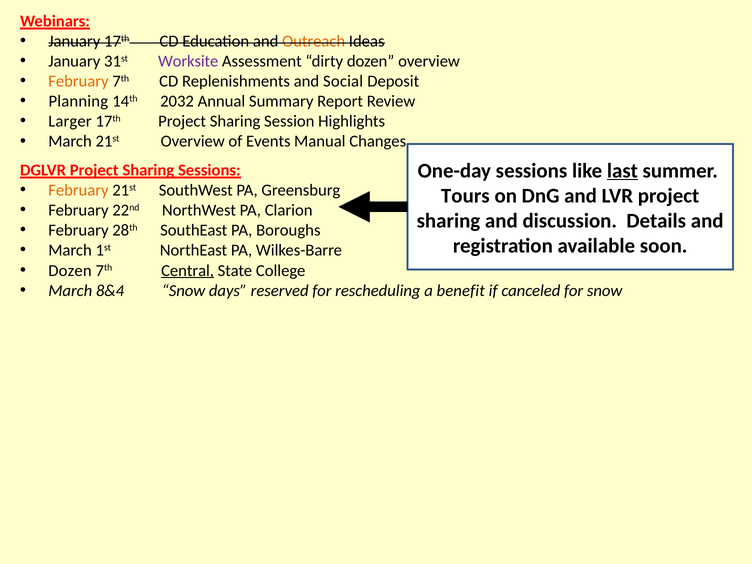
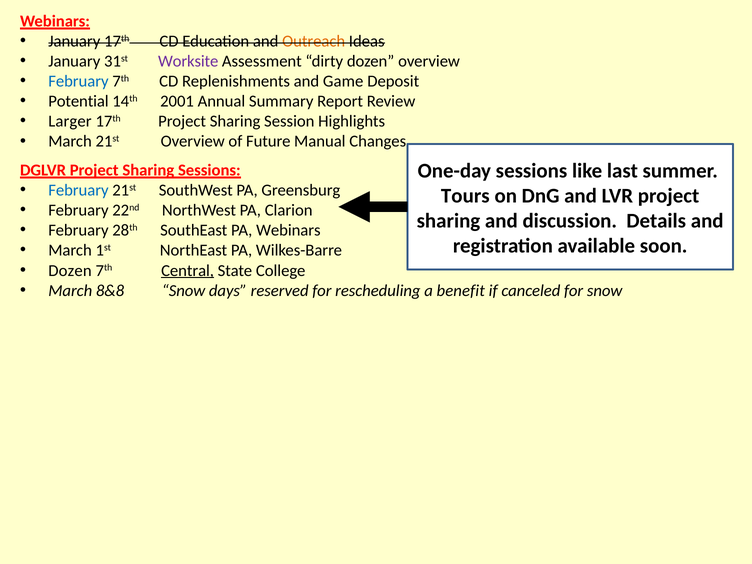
February at (78, 81) colour: orange -> blue
Social: Social -> Game
Planning: Planning -> Potential
2032: 2032 -> 2001
Events: Events -> Future
last underline: present -> none
February at (78, 190) colour: orange -> blue
PA Boroughs: Boroughs -> Webinars
8&4: 8&4 -> 8&8
